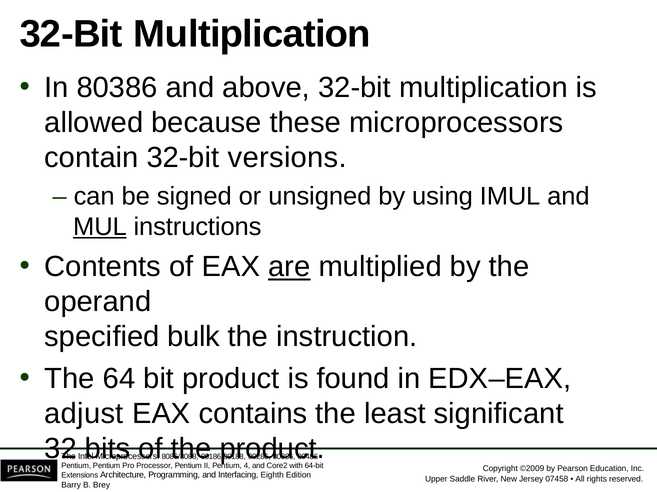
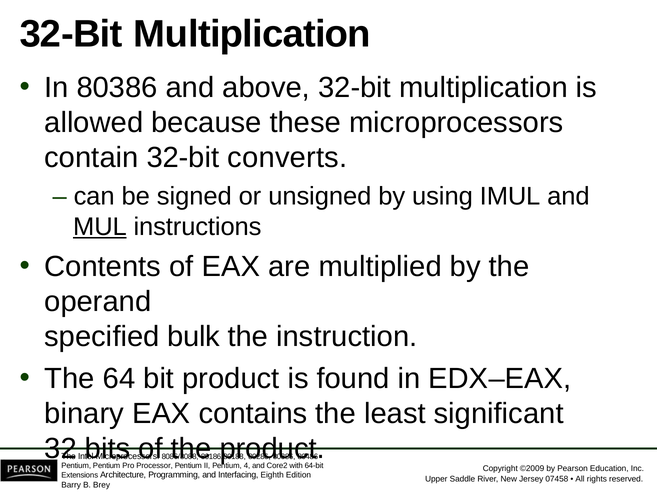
versions: versions -> converts
are underline: present -> none
adjust: adjust -> binary
